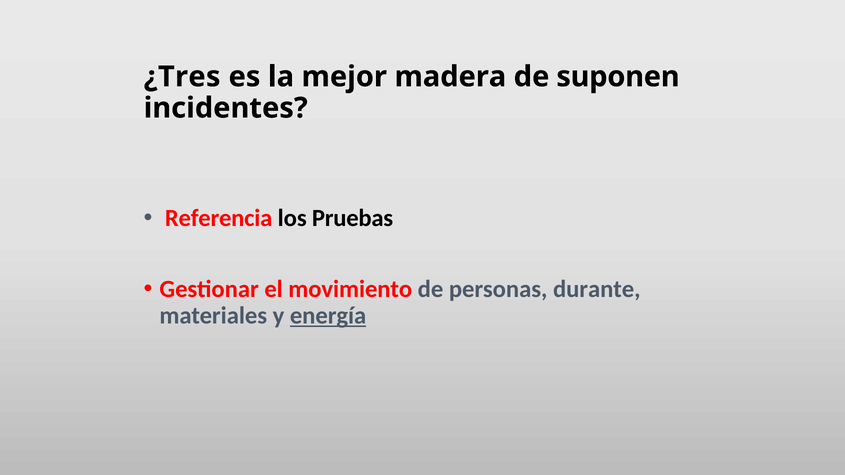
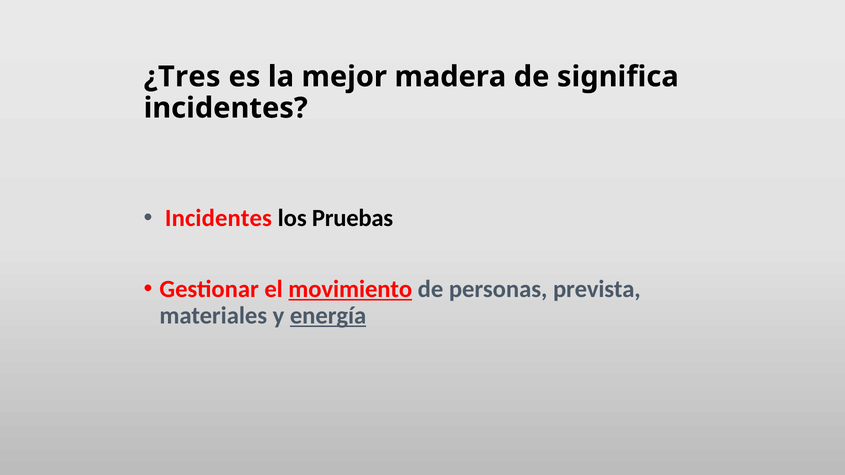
suponen: suponen -> significa
Referencia at (219, 218): Referencia -> Incidentes
movimiento underline: none -> present
durante: durante -> prevista
